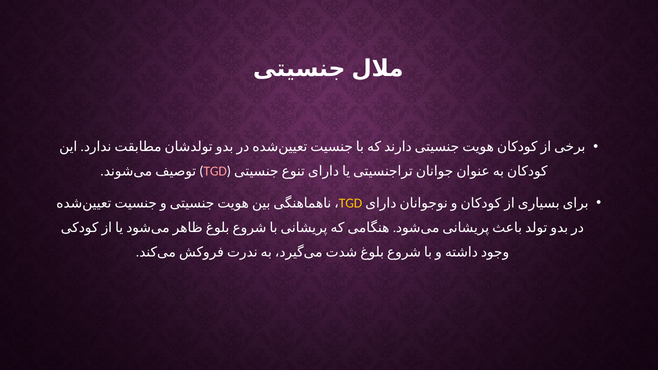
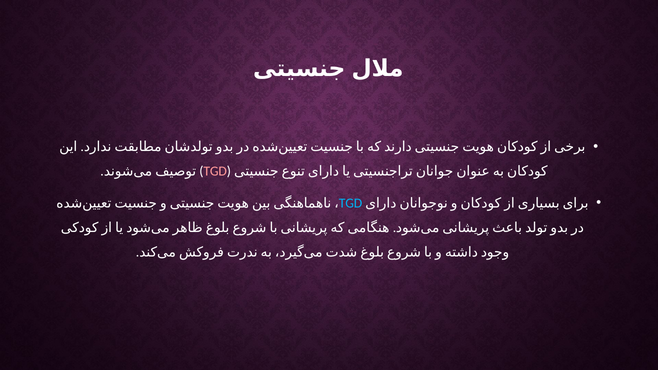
TGD at (351, 203) colour: yellow -> light blue
